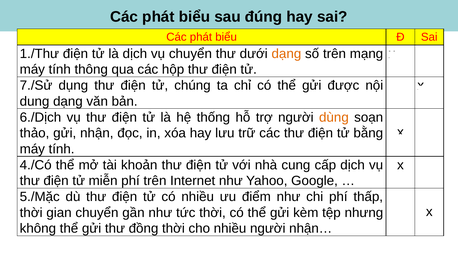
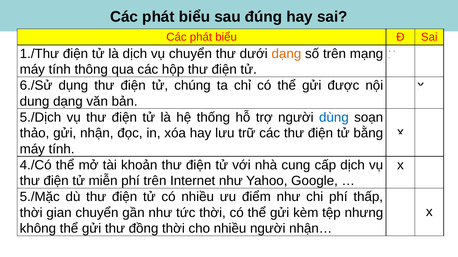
7./Sử: 7./Sử -> 6./Sử
6./Dịch: 6./Dịch -> 5./Dịch
dùng colour: orange -> blue
